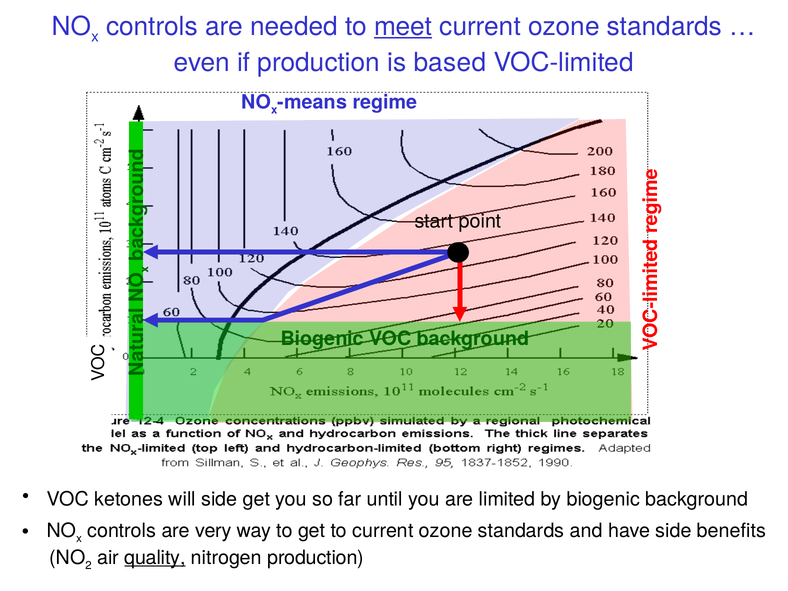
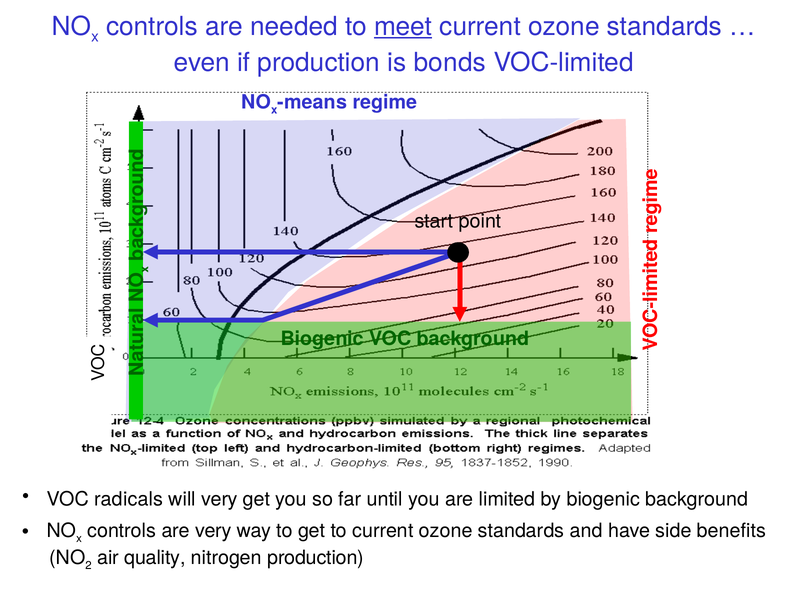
based: based -> bonds
ketones: ketones -> radicals
will side: side -> very
quality underline: present -> none
